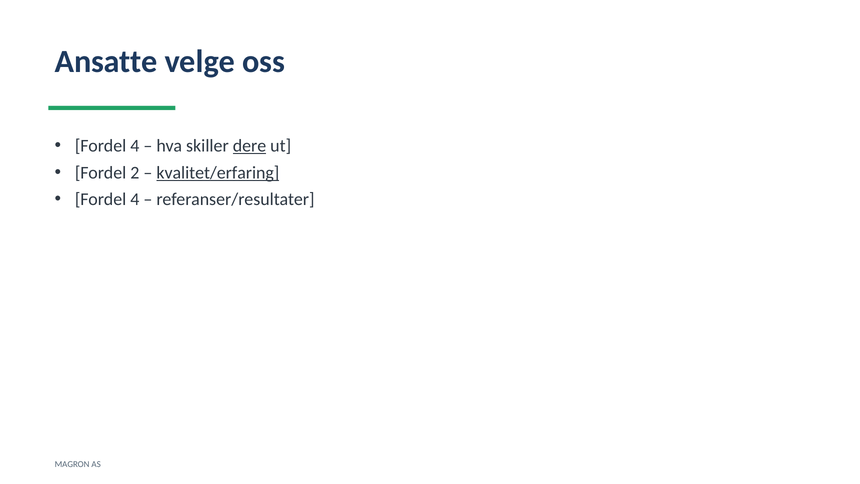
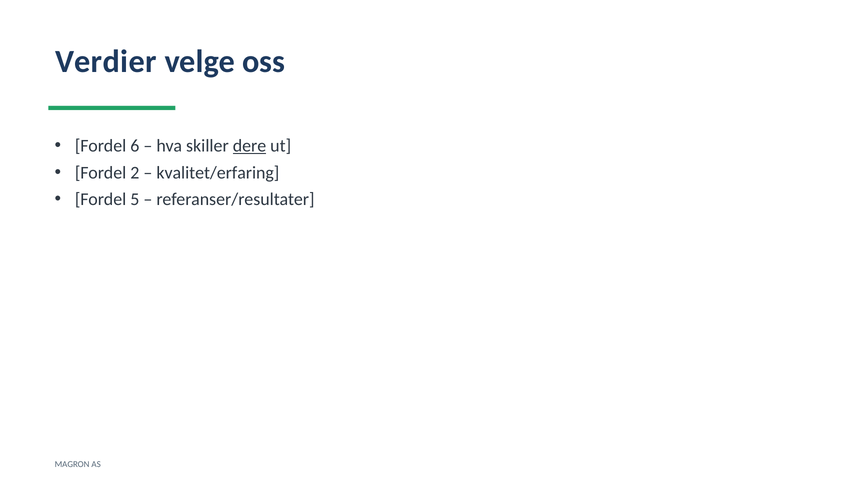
Ansatte: Ansatte -> Verdier
4 at (135, 146): 4 -> 6
kvalitet/erfaring underline: present -> none
4 at (135, 199): 4 -> 5
